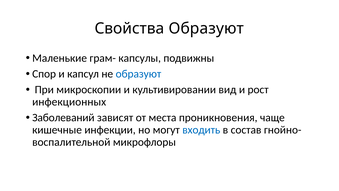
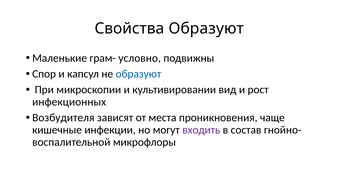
капсулы: капсулы -> условно
Заболеваний: Заболеваний -> Возбудителя
входить colour: blue -> purple
